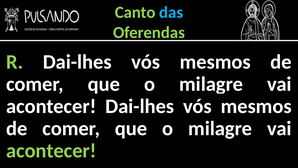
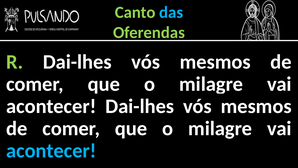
acontecer at (51, 150) colour: light green -> light blue
